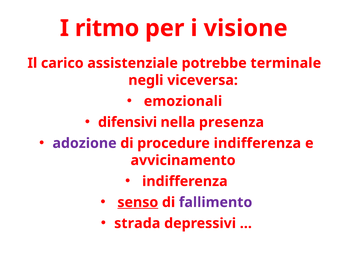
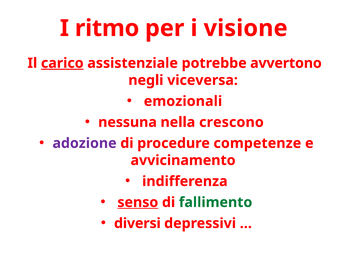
carico underline: none -> present
terminale: terminale -> avvertono
difensivi: difensivi -> nessuna
presenza: presenza -> crescono
procedure indifferenza: indifferenza -> competenze
fallimento colour: purple -> green
strada: strada -> diversi
